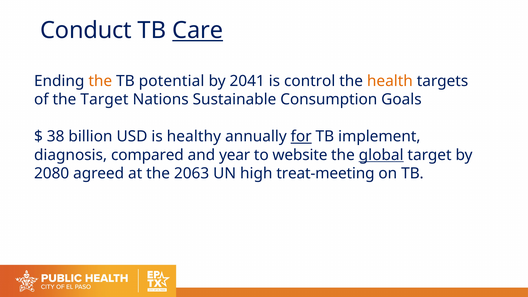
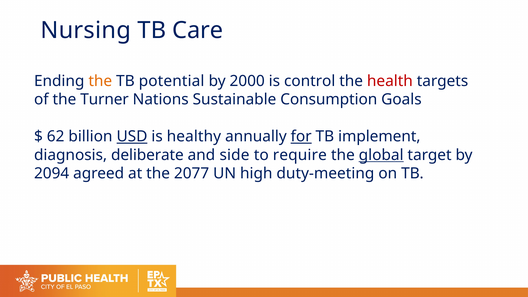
Conduct: Conduct -> Nursing
Care underline: present -> none
2041: 2041 -> 2000
health colour: orange -> red
the Target: Target -> Turner
38: 38 -> 62
USD underline: none -> present
compared: compared -> deliberate
year: year -> side
website: website -> require
2080: 2080 -> 2094
2063: 2063 -> 2077
treat-meeting: treat-meeting -> duty-meeting
